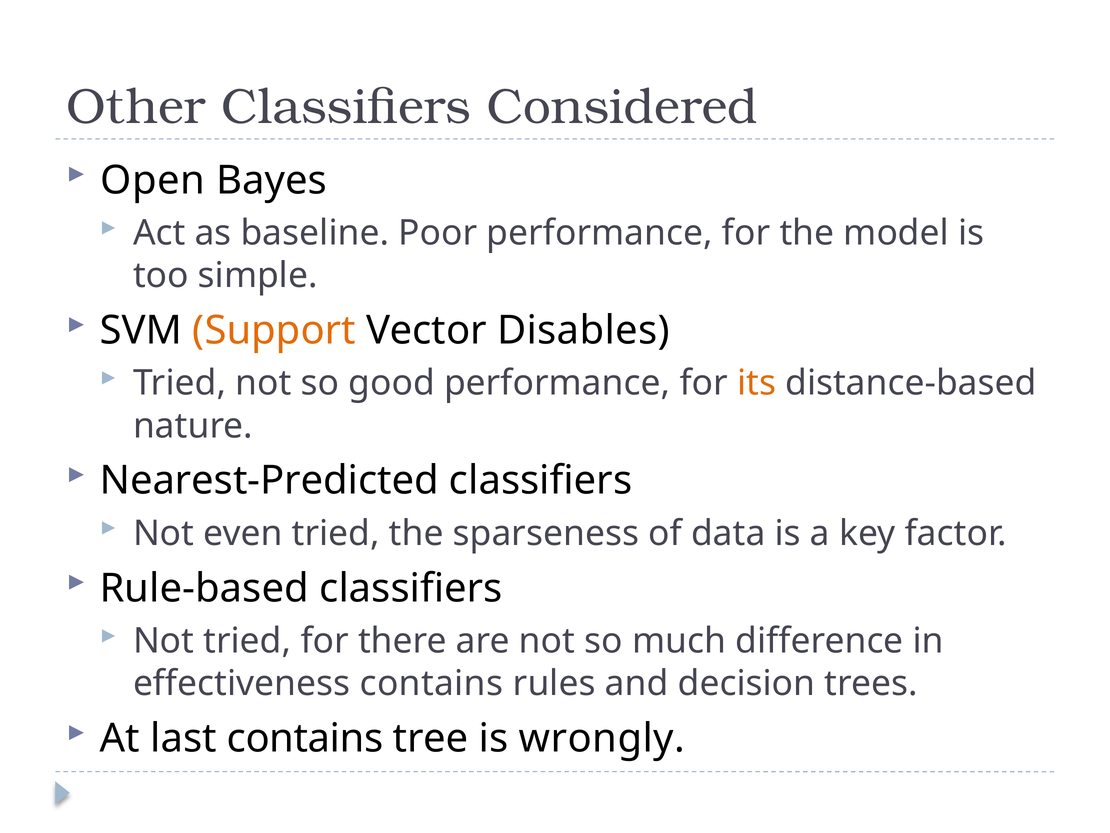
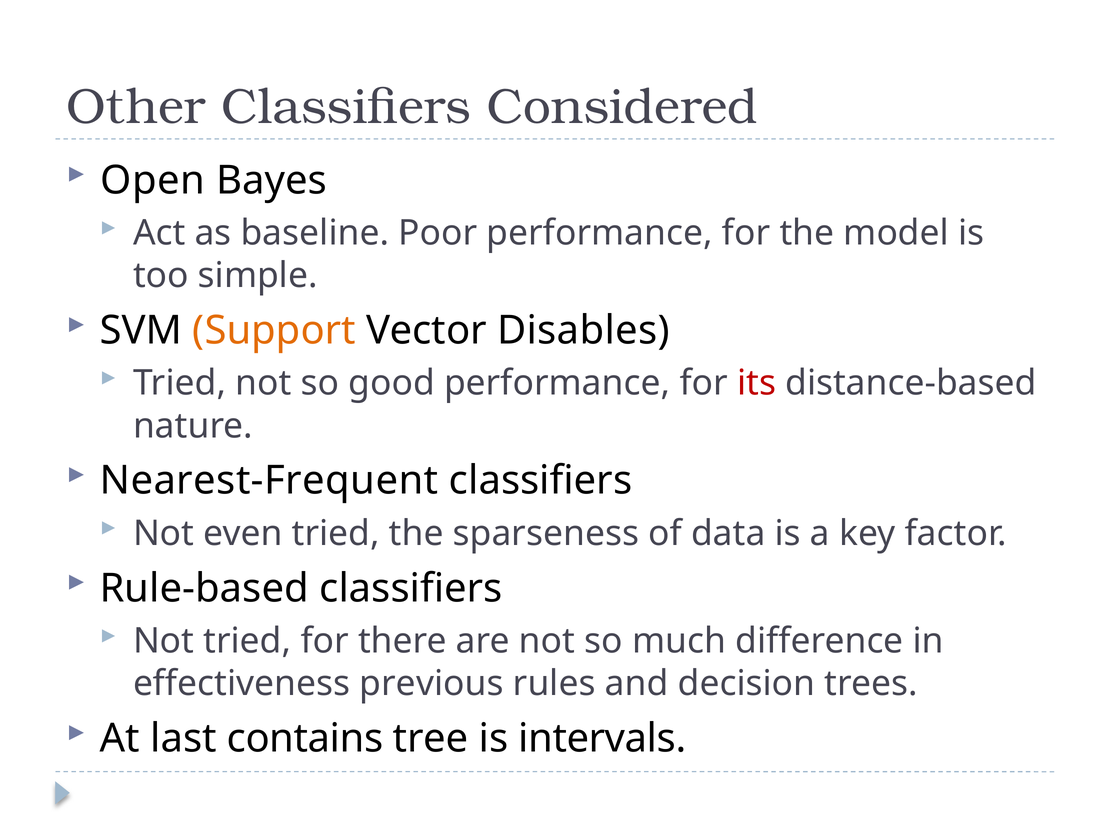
its colour: orange -> red
Nearest-Predicted: Nearest-Predicted -> Nearest-Frequent
effectiveness contains: contains -> previous
wrongly: wrongly -> intervals
